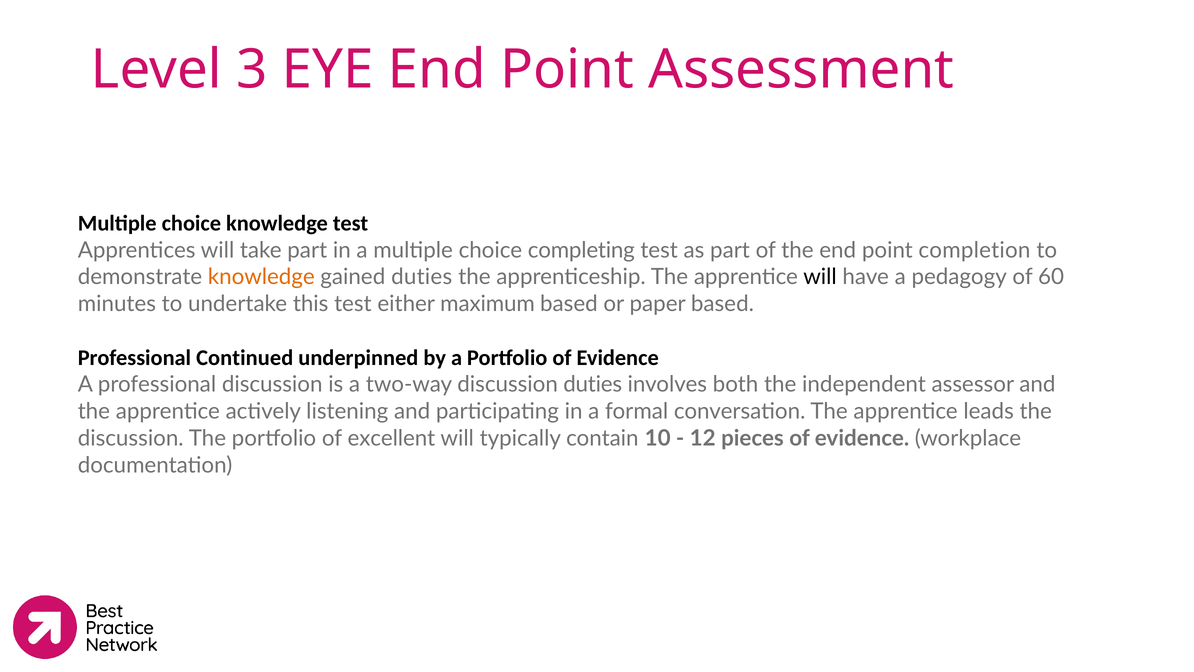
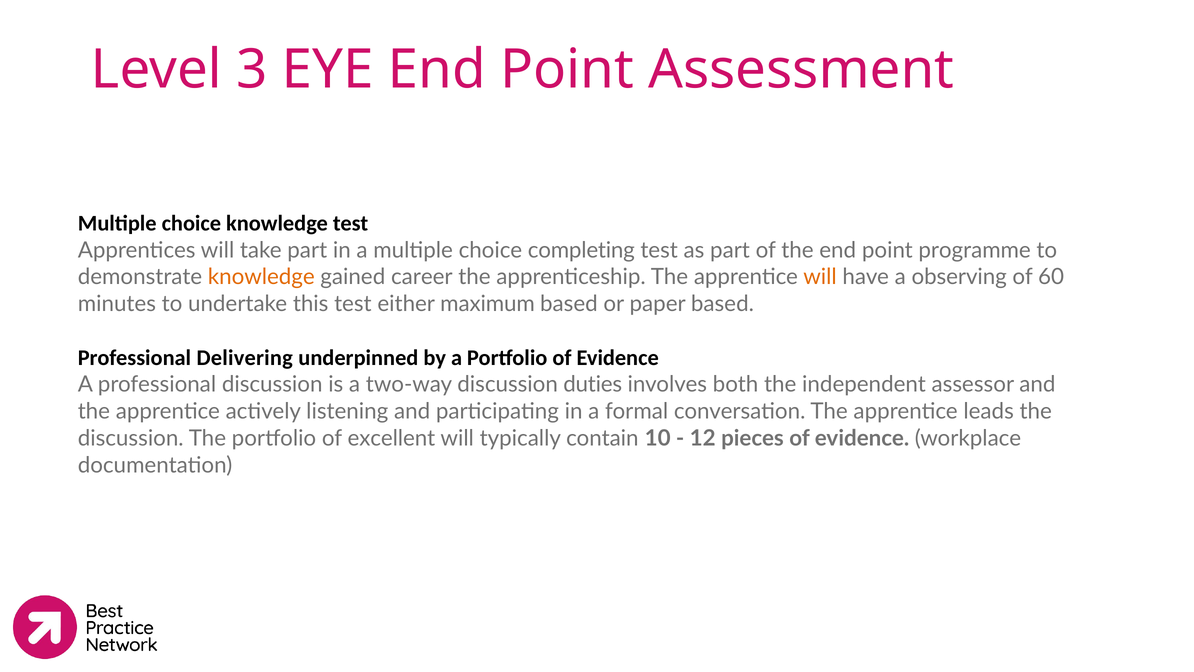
completion: completion -> programme
gained duties: duties -> career
will at (820, 277) colour: black -> orange
pedagogy: pedagogy -> observing
Continued: Continued -> Delivering
